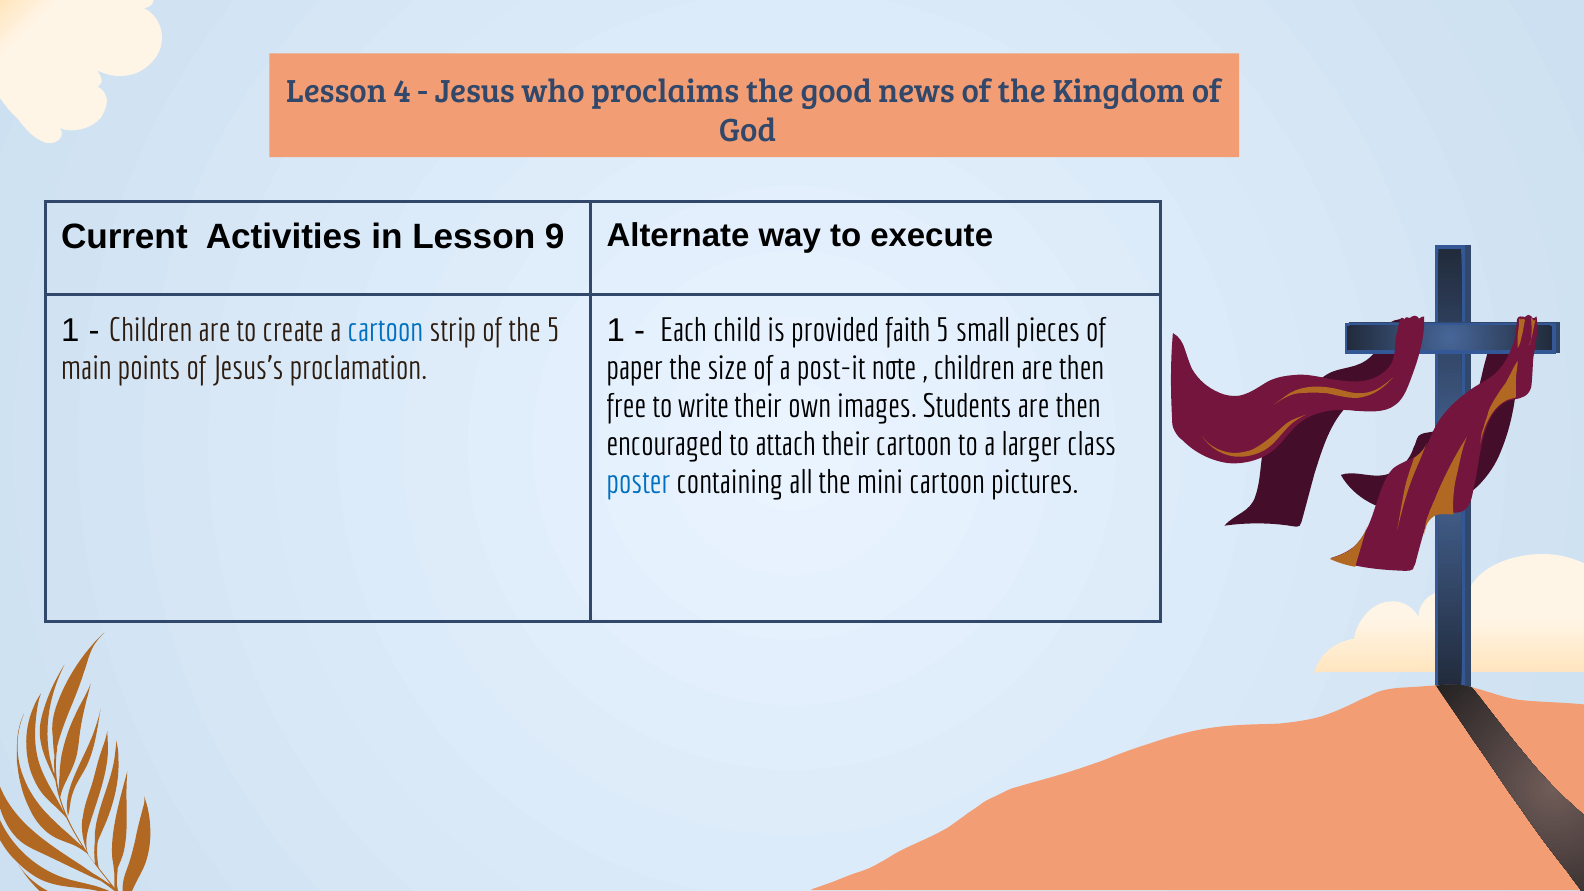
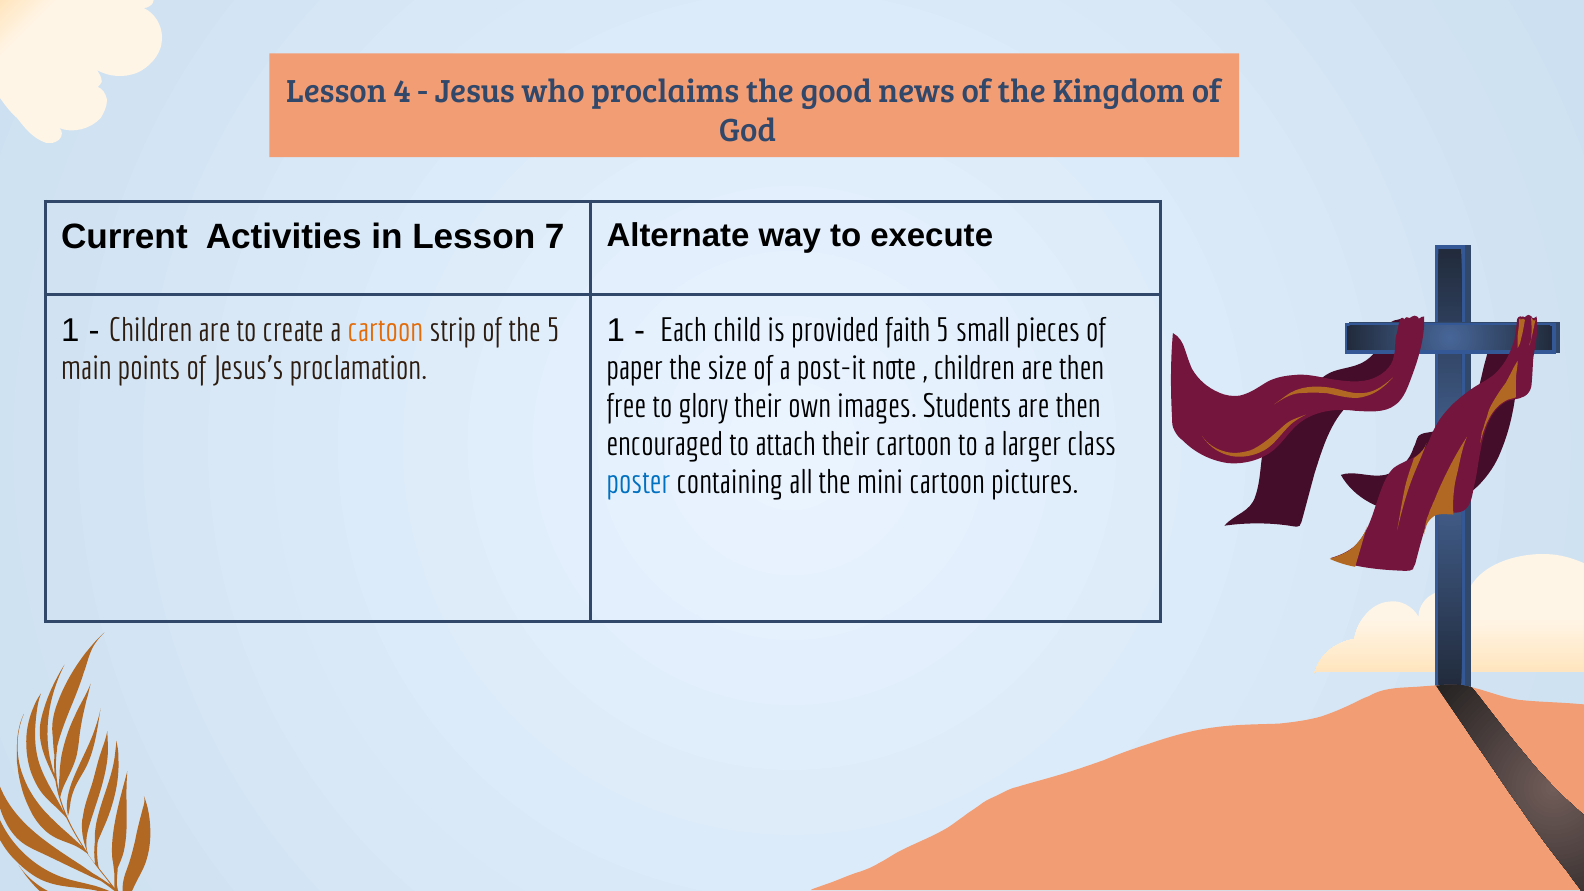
9: 9 -> 7
cartoon at (385, 331) colour: blue -> orange
write: write -> glory
